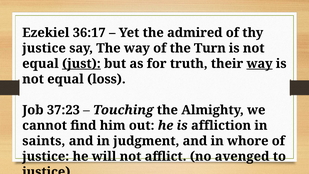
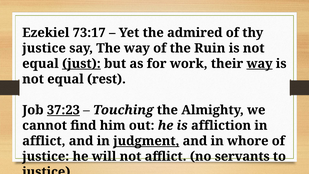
36:17: 36:17 -> 73:17
Turn: Turn -> Ruin
truth: truth -> work
loss: loss -> rest
37:23 underline: none -> present
saints at (44, 141): saints -> afflict
judgment underline: none -> present
avenged: avenged -> servants
